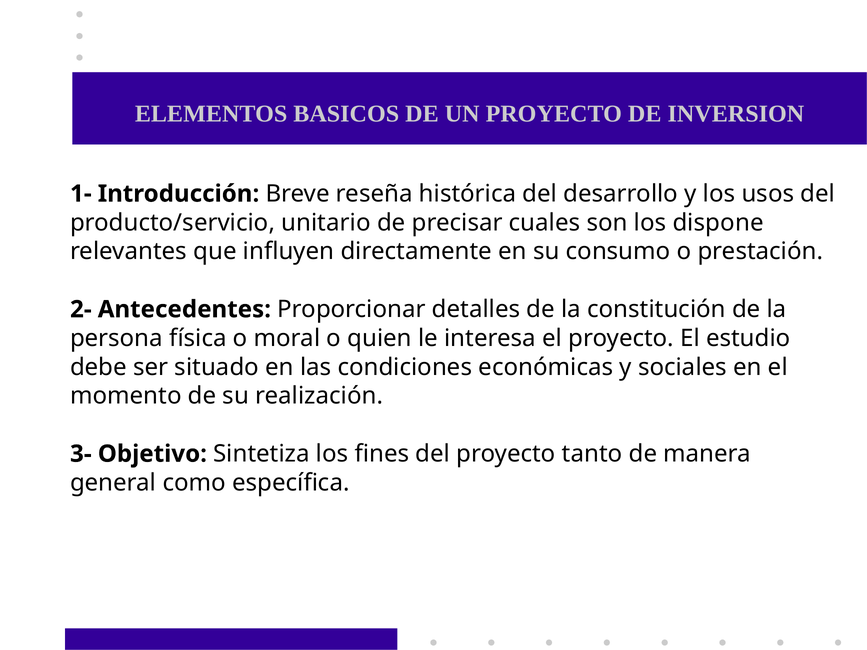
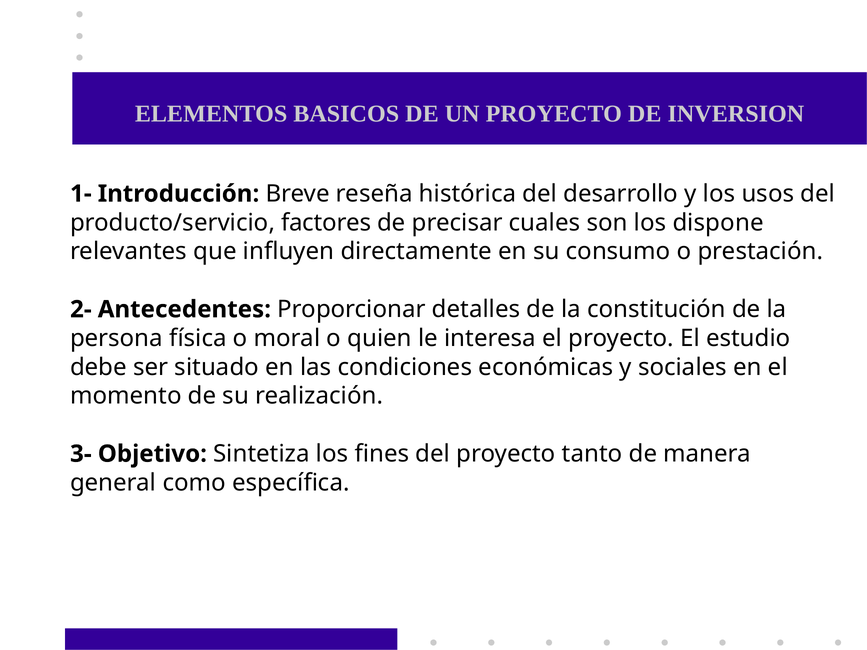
unitario: unitario -> factores
